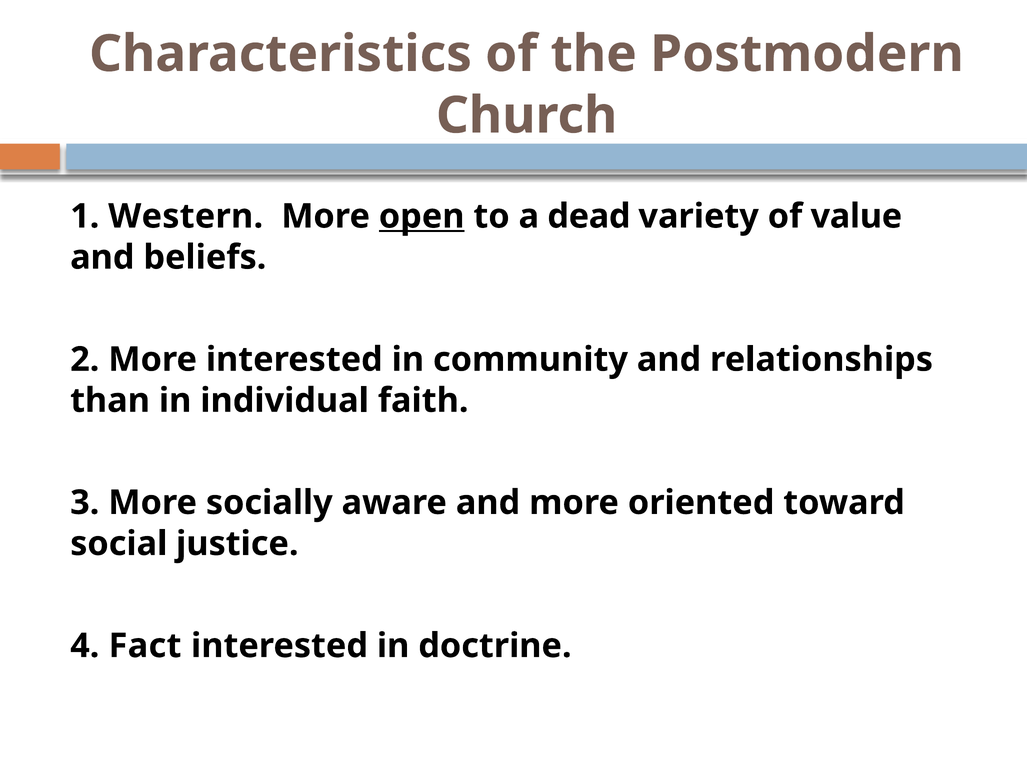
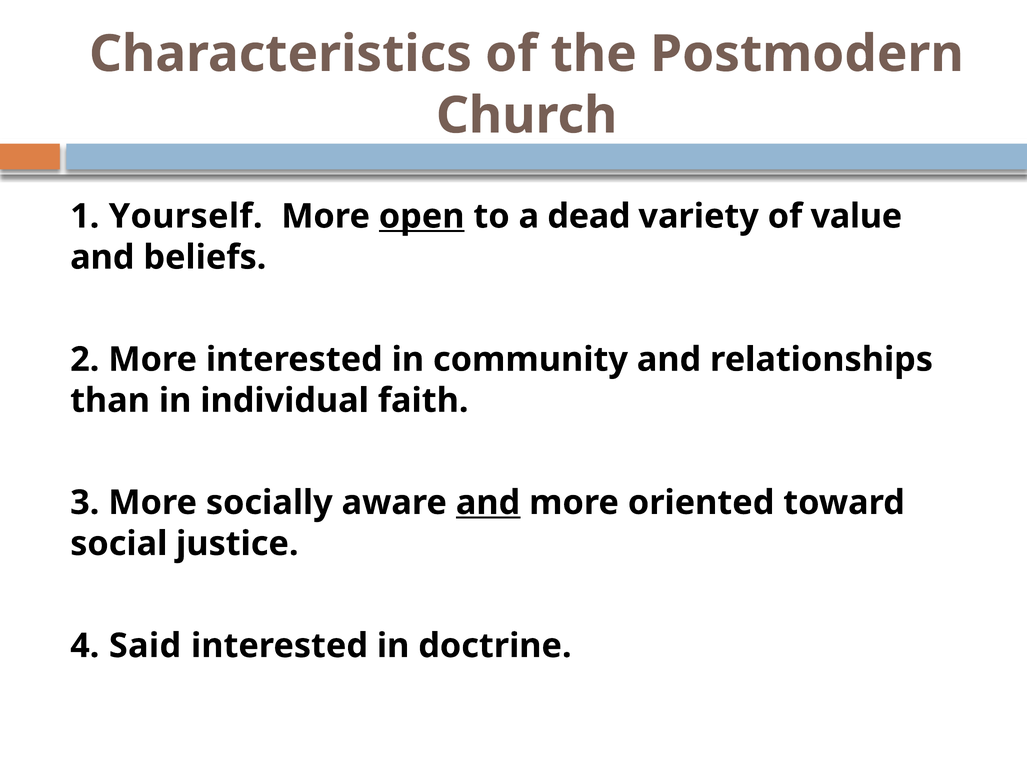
Western: Western -> Yourself
and at (488, 503) underline: none -> present
Fact: Fact -> Said
